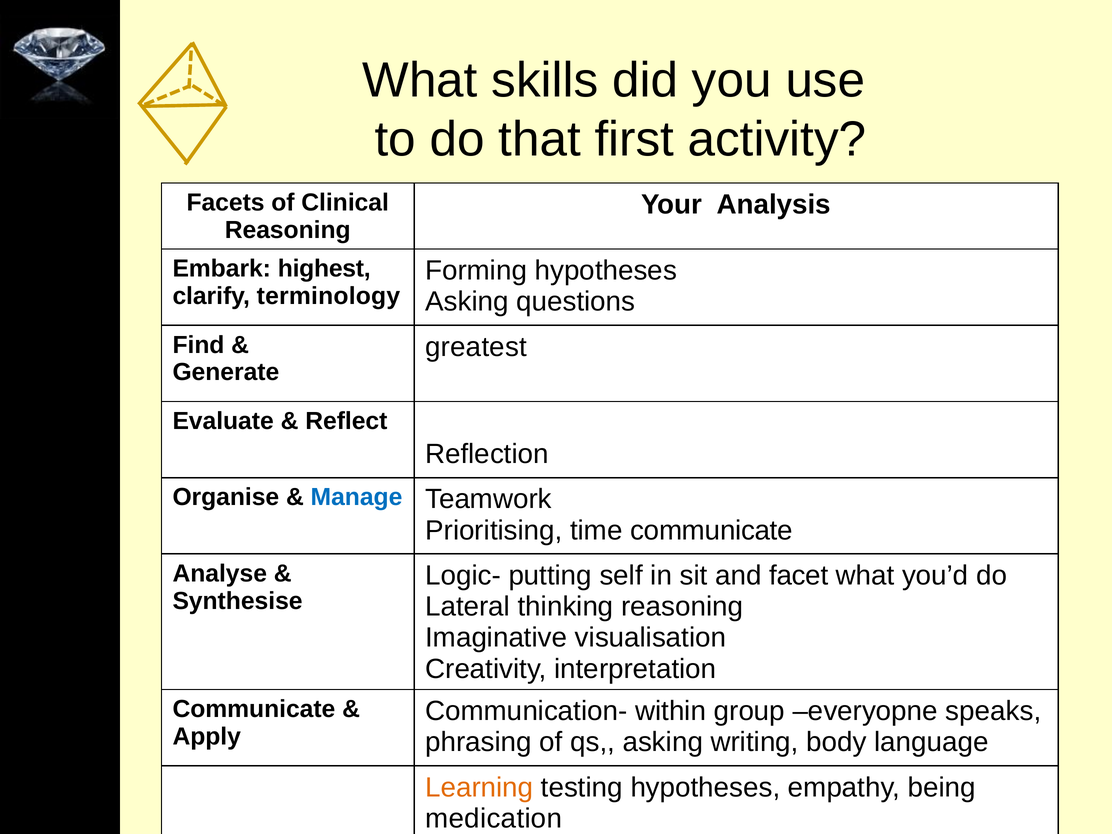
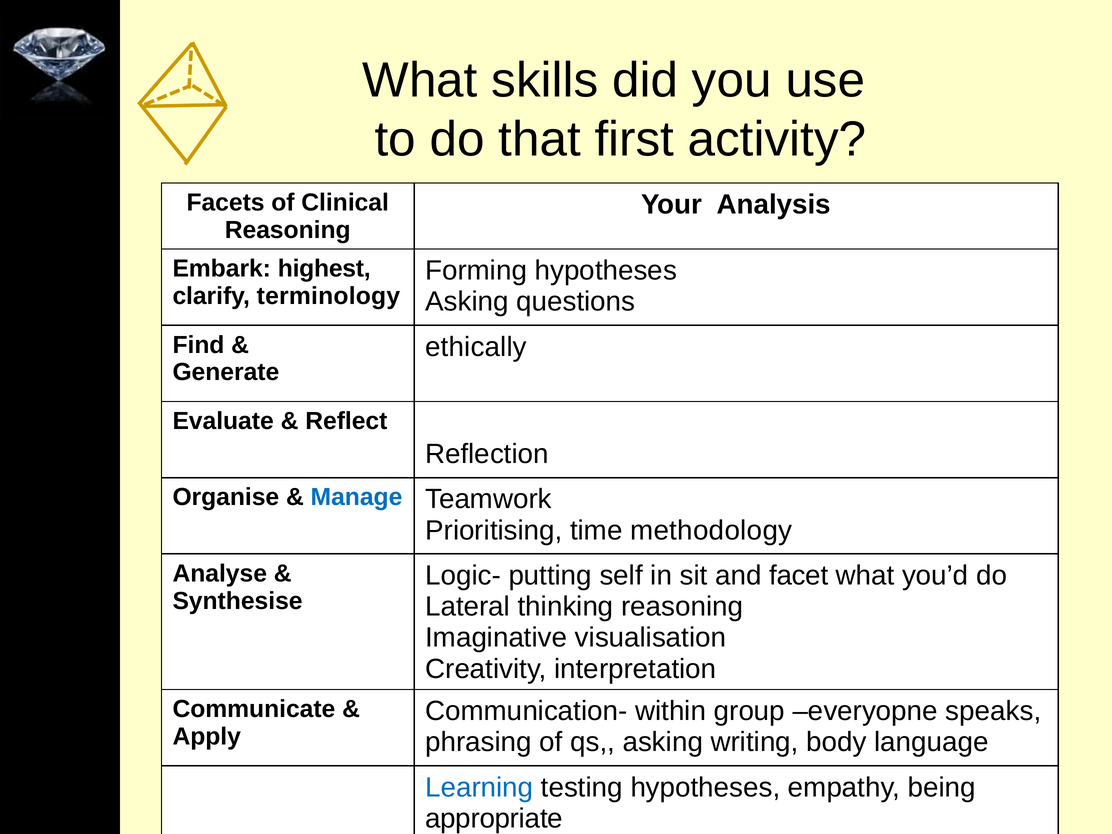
greatest: greatest -> ethically
time communicate: communicate -> methodology
Learning colour: orange -> blue
medication: medication -> appropriate
